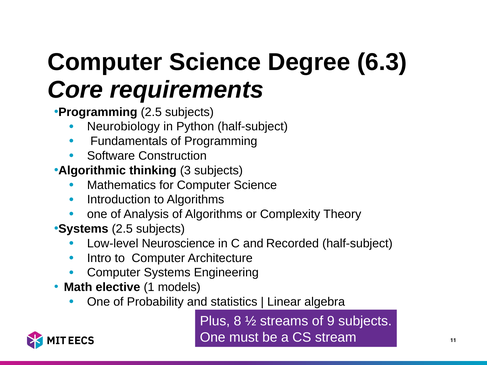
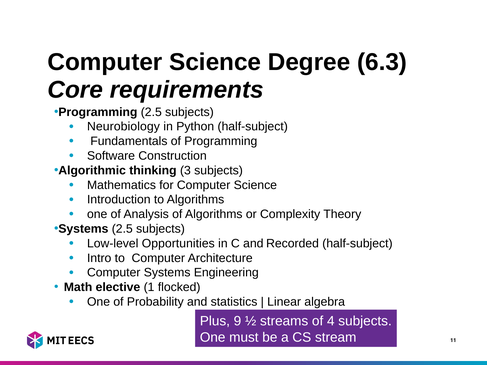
Neuroscience: Neuroscience -> Opportunities
models: models -> flocked
8: 8 -> 9
9: 9 -> 4
